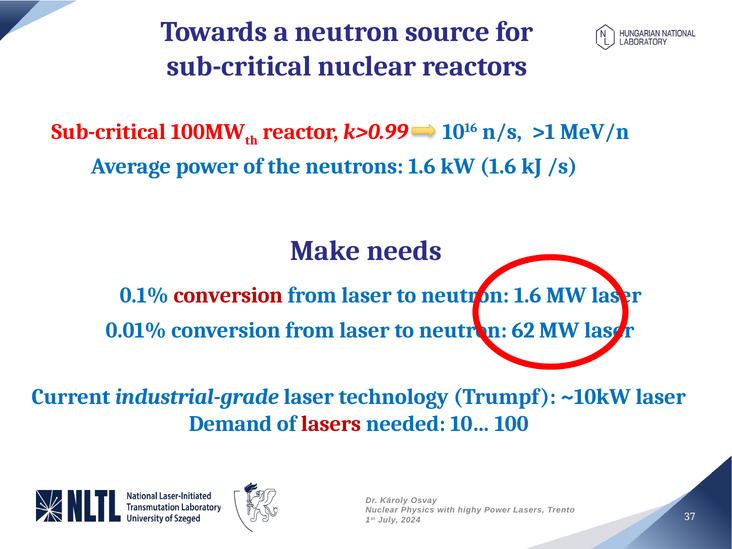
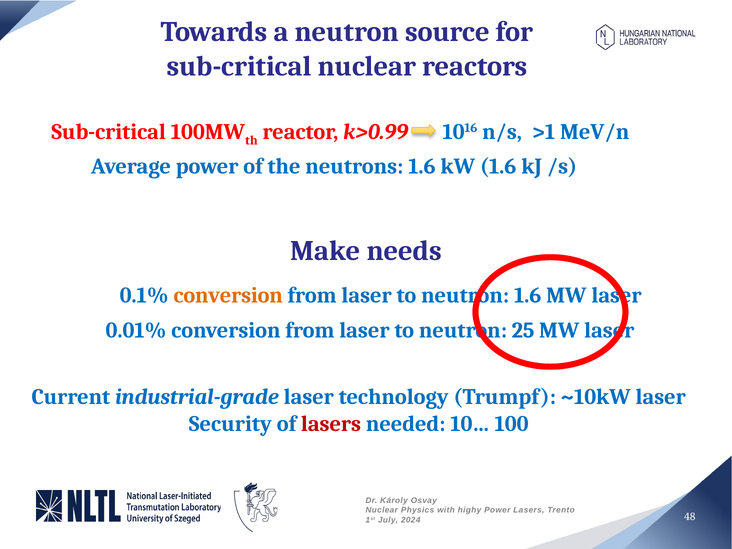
conversion at (228, 296) colour: red -> orange
62: 62 -> 25
Demand: Demand -> Security
37: 37 -> 48
